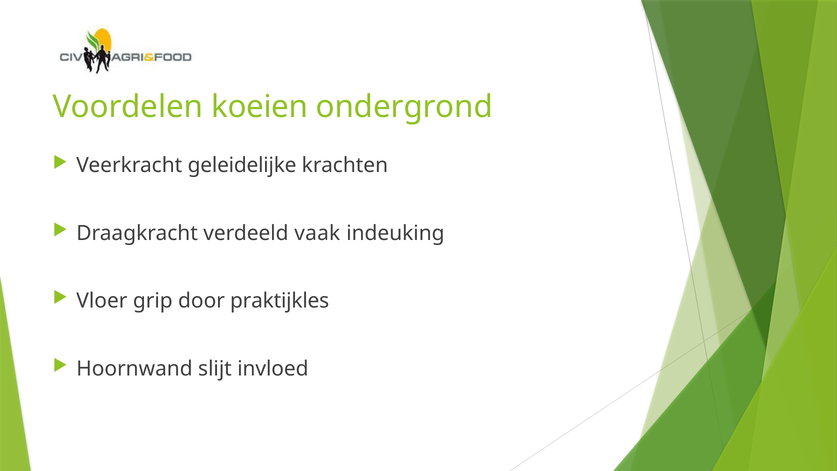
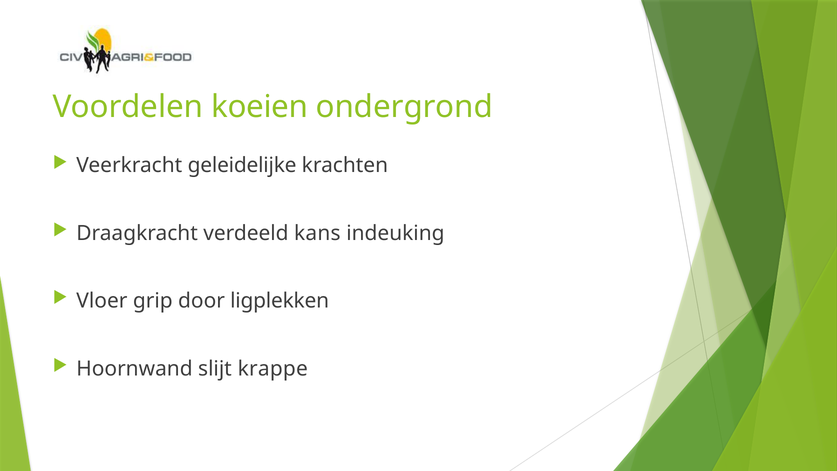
vaak: vaak -> kans
praktijkles: praktijkles -> ligplekken
invloed: invloed -> krappe
